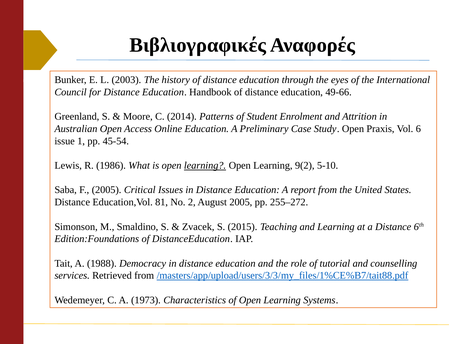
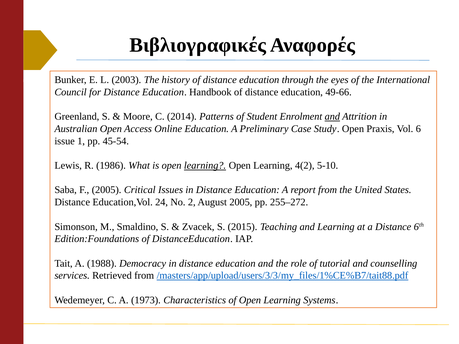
and at (332, 117) underline: none -> present
9(2: 9(2 -> 4(2
81: 81 -> 24
